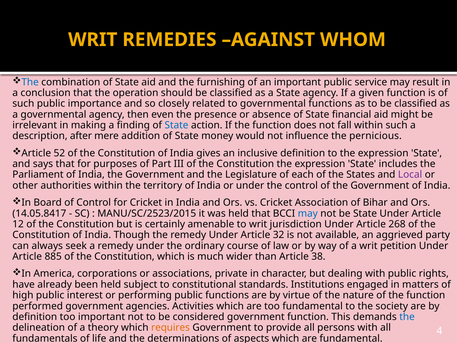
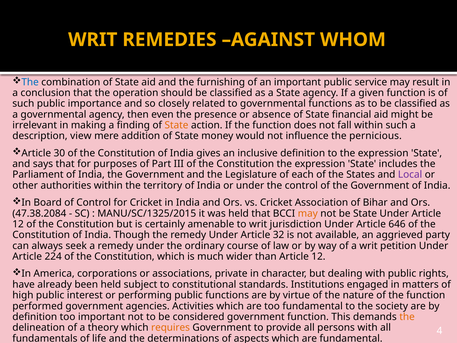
State at (176, 125) colour: blue -> orange
after: after -> view
52: 52 -> 30
14.05.8417: 14.05.8417 -> 47.38.2084
MANU/SC/2523/2015: MANU/SC/2523/2015 -> MANU/SC/1325/2015
may at (308, 213) colour: blue -> orange
268: 268 -> 646
885: 885 -> 224
than Article 38: 38 -> 12
the at (407, 317) colour: blue -> orange
